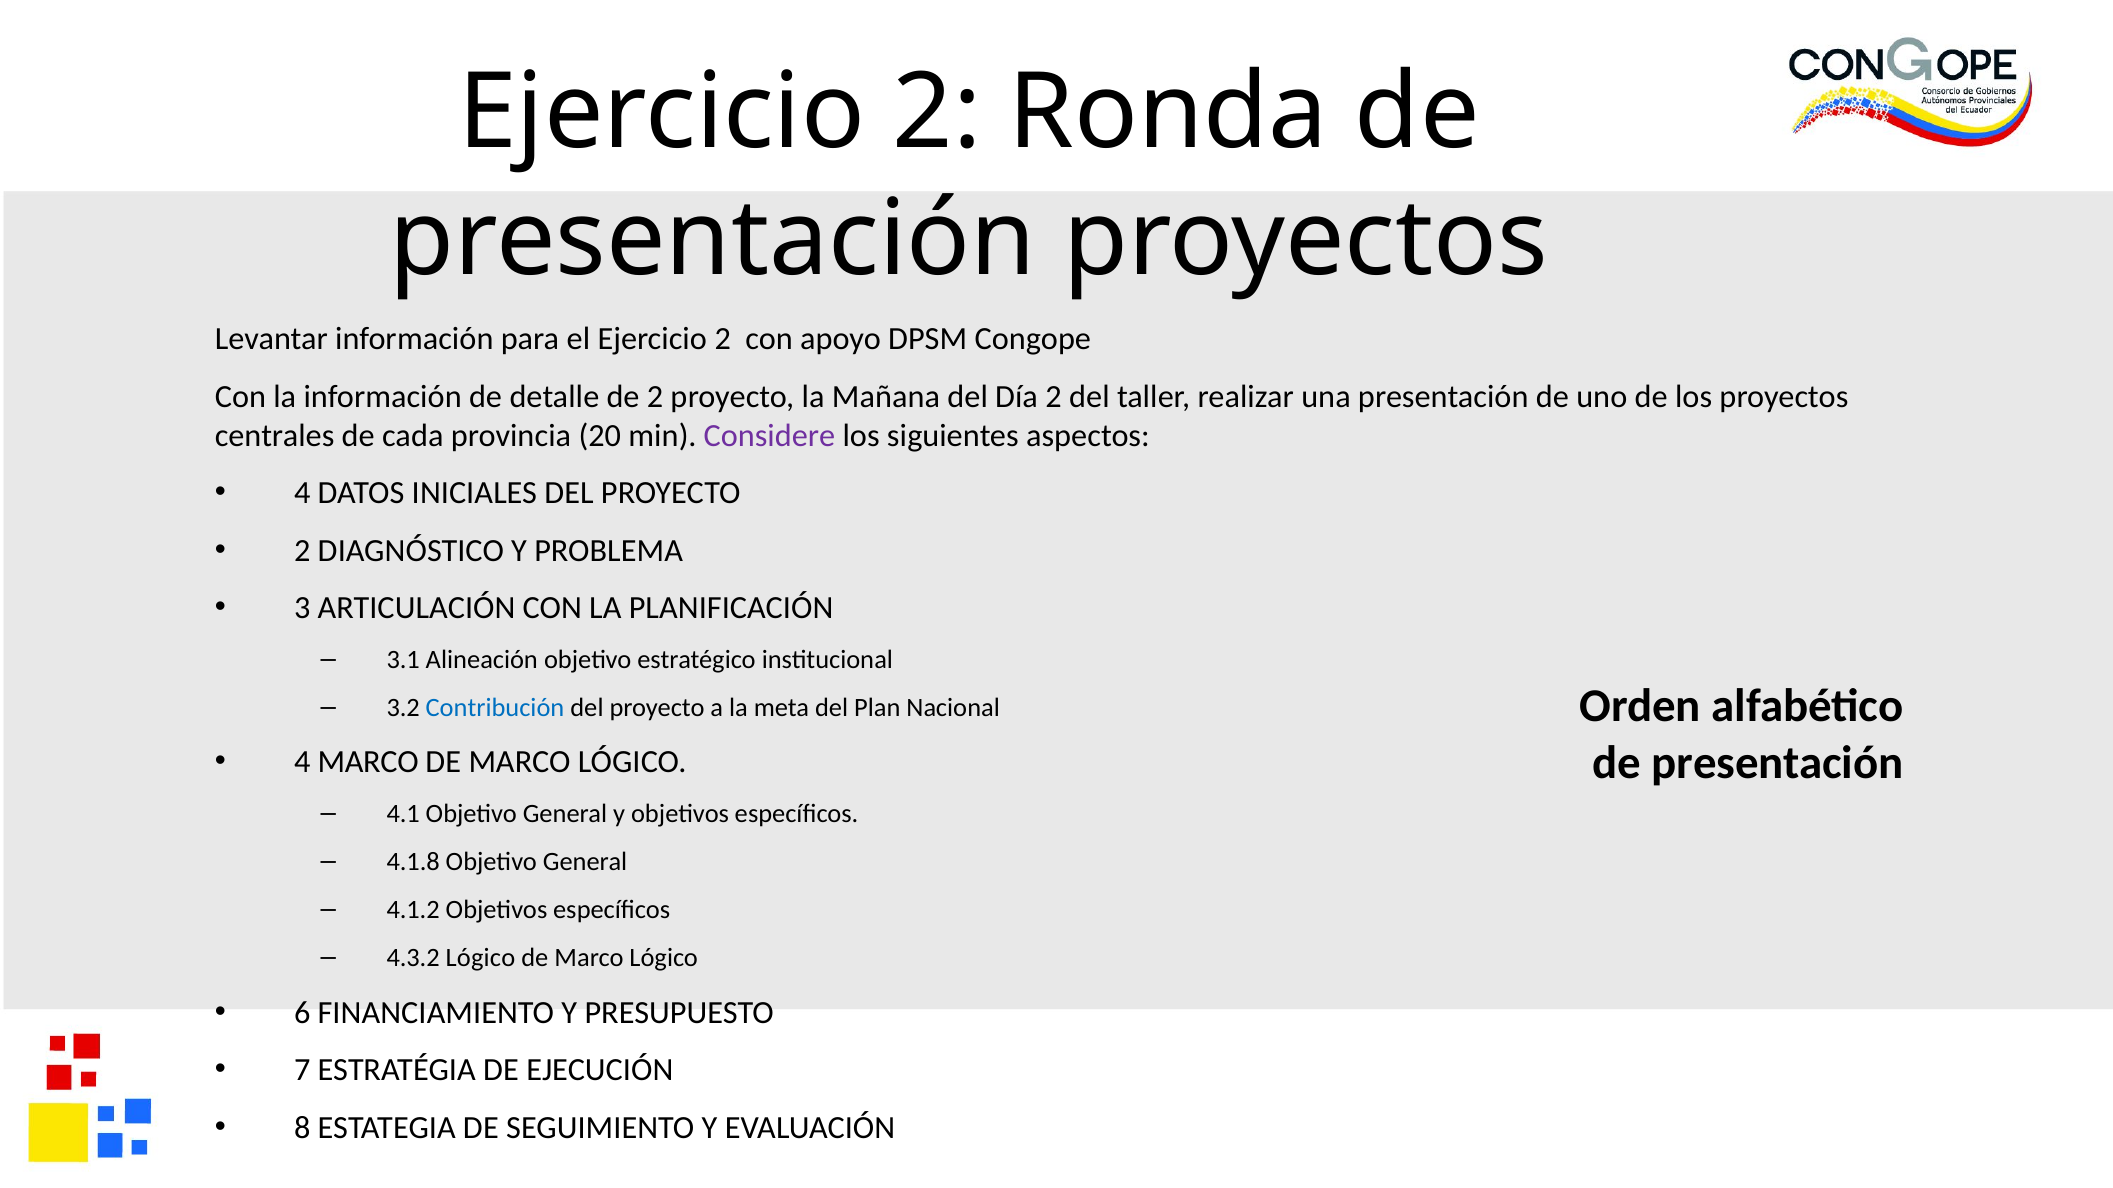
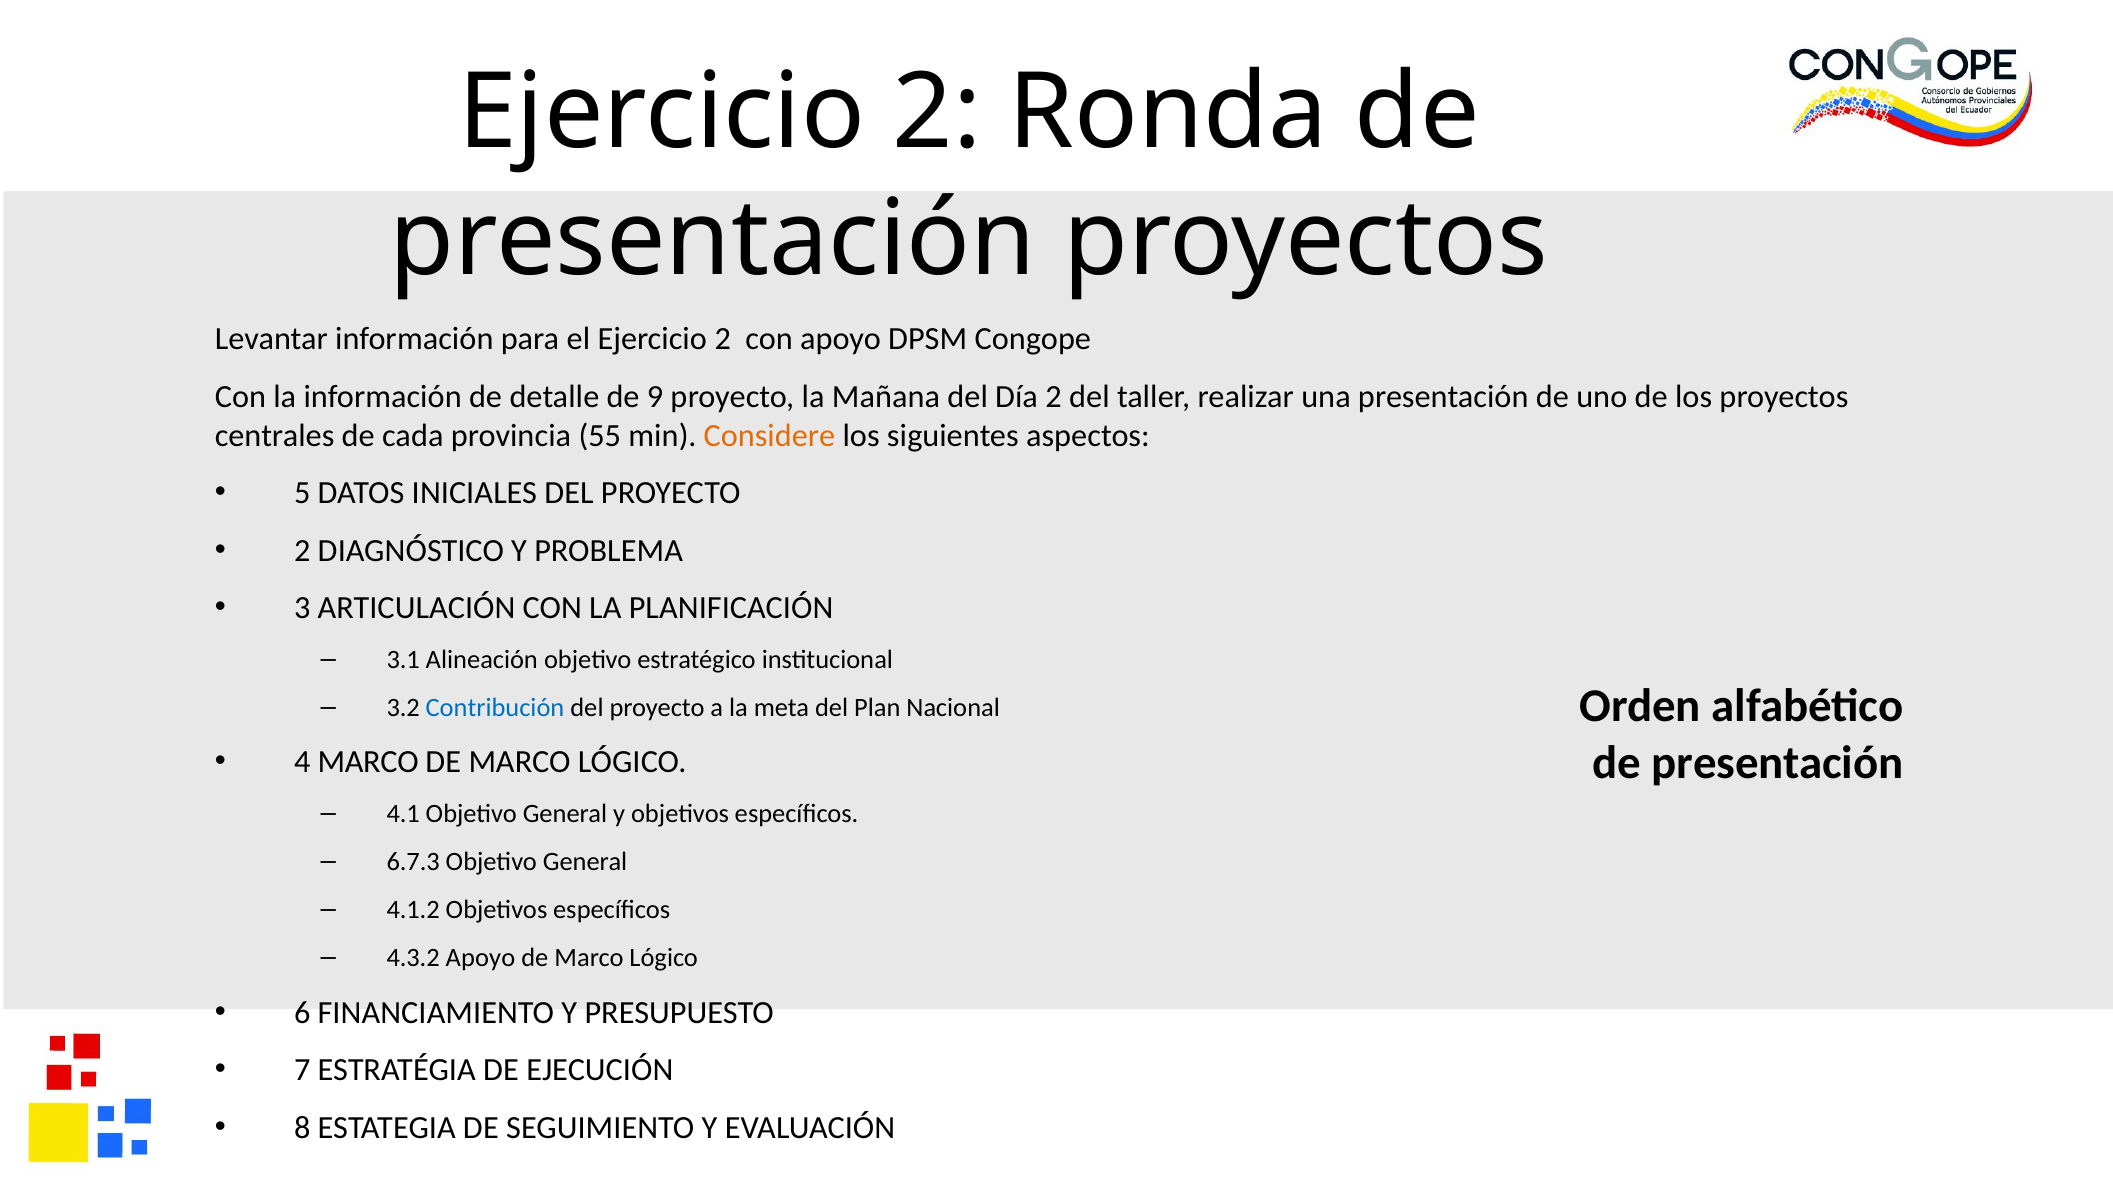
de 2: 2 -> 9
20: 20 -> 55
Considere colour: purple -> orange
4 at (302, 493): 4 -> 5
4.1.8: 4.1.8 -> 6.7.3
4.3.2 Lógico: Lógico -> Apoyo
